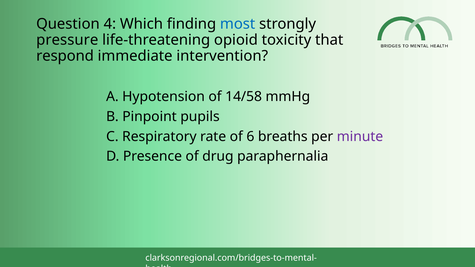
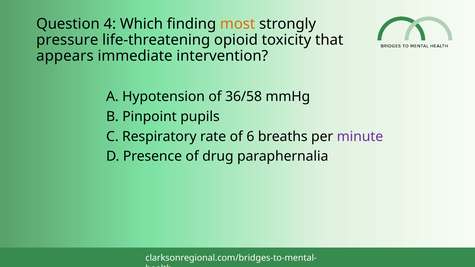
most colour: blue -> orange
respond: respond -> appears
14/58: 14/58 -> 36/58
